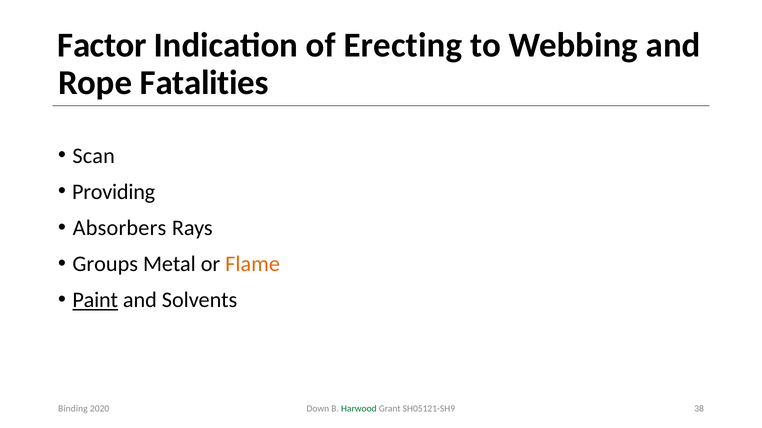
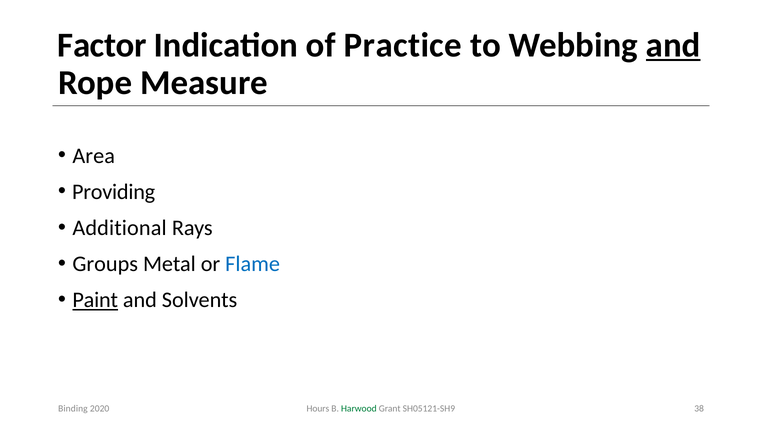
Erecting: Erecting -> Practice
and at (673, 45) underline: none -> present
Fatalities: Fatalities -> Measure
Scan: Scan -> Area
Absorbers: Absorbers -> Additional
Flame colour: orange -> blue
Down: Down -> Hours
